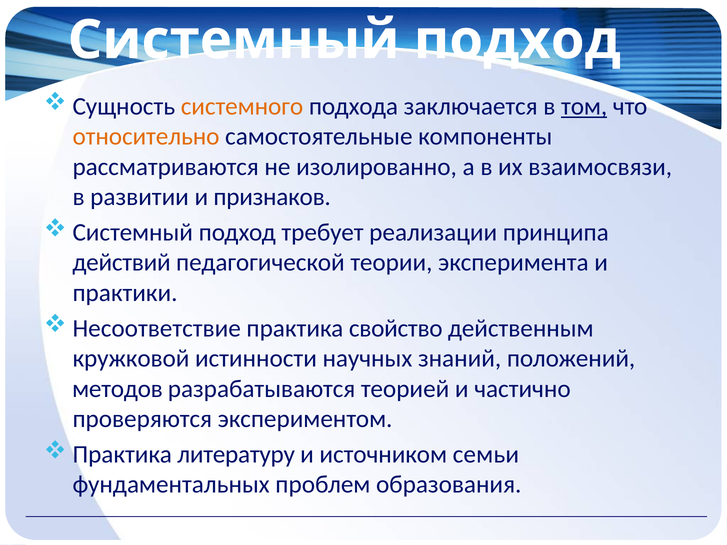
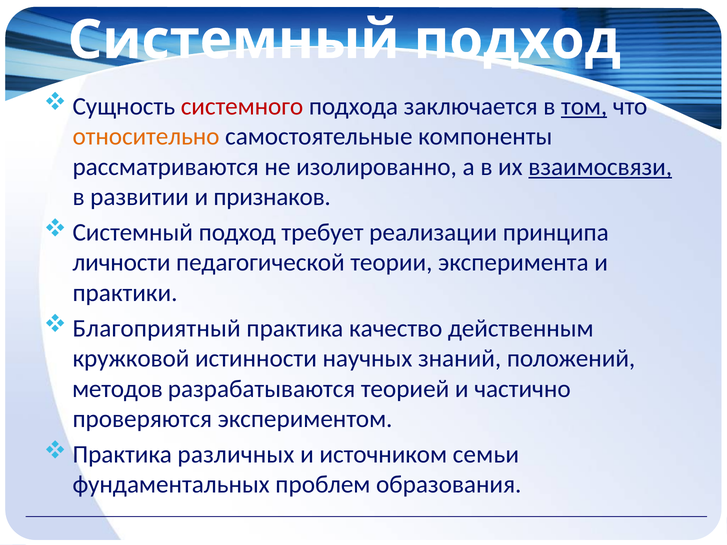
системного colour: orange -> red
взаимосвязи underline: none -> present
действий: действий -> личности
Несоответствие: Несоответствие -> Благоприятный
свойство: свойство -> качество
литературу: литературу -> различных
